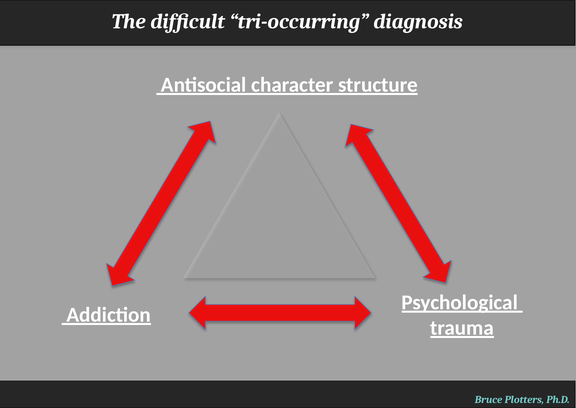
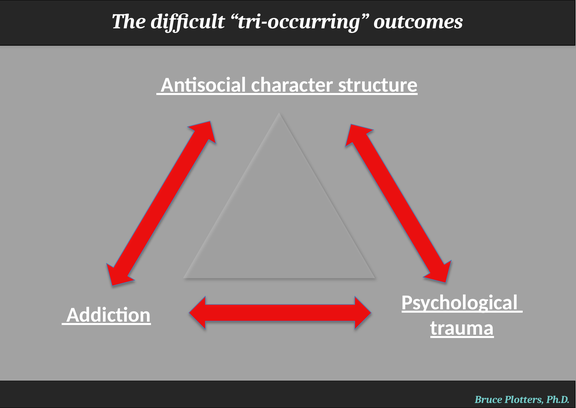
diagnosis: diagnosis -> outcomes
